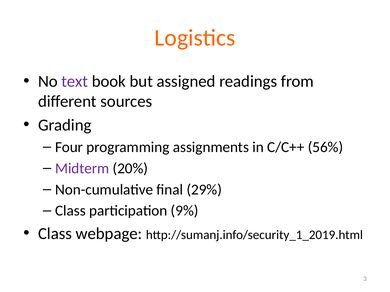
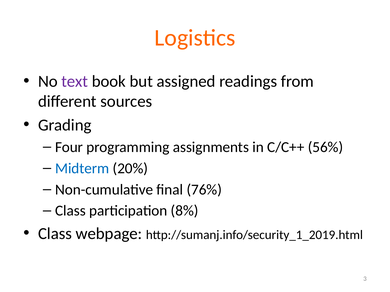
Midterm colour: purple -> blue
29%: 29% -> 76%
9%: 9% -> 8%
